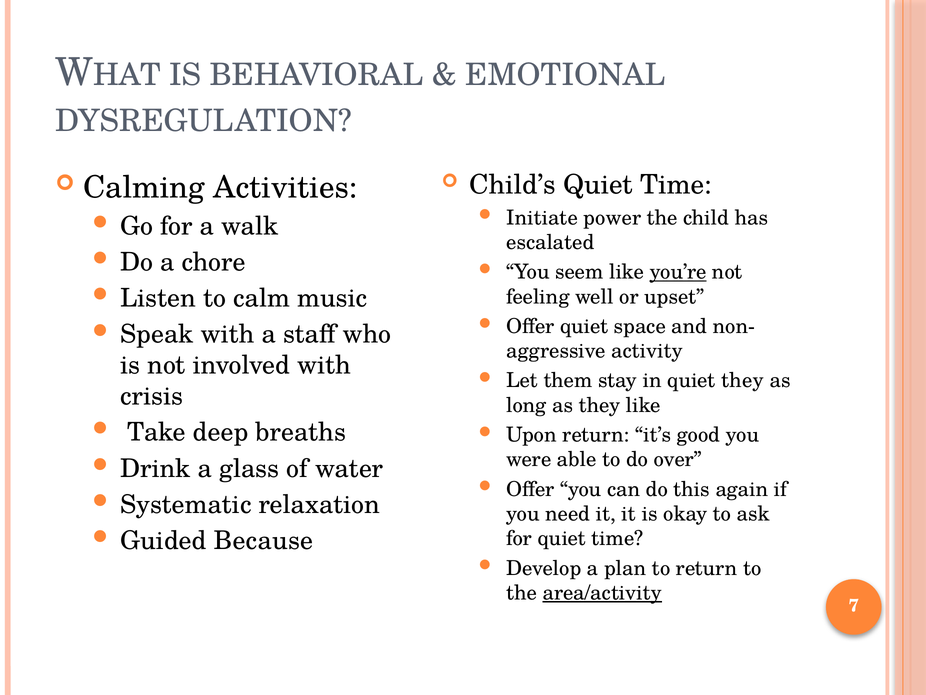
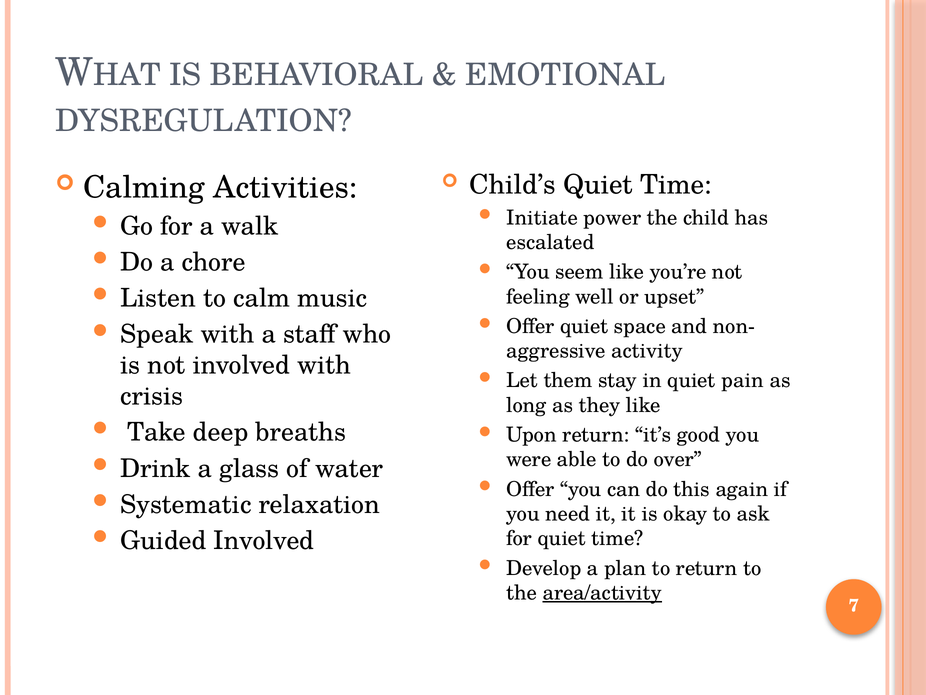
you’re underline: present -> none
quiet they: they -> pain
Guided Because: Because -> Involved
